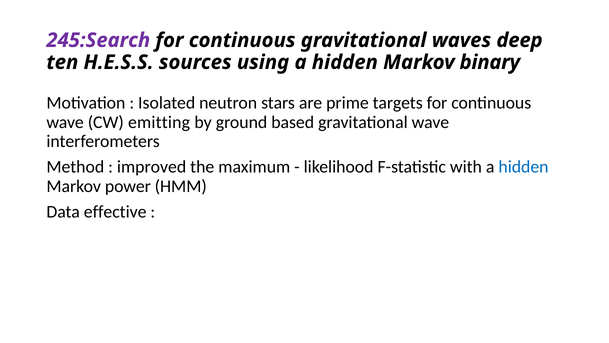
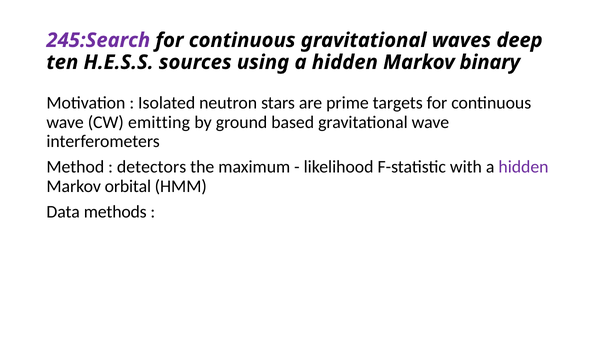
improved: improved -> detectors
hidden at (524, 167) colour: blue -> purple
power: power -> orbital
effective: effective -> methods
